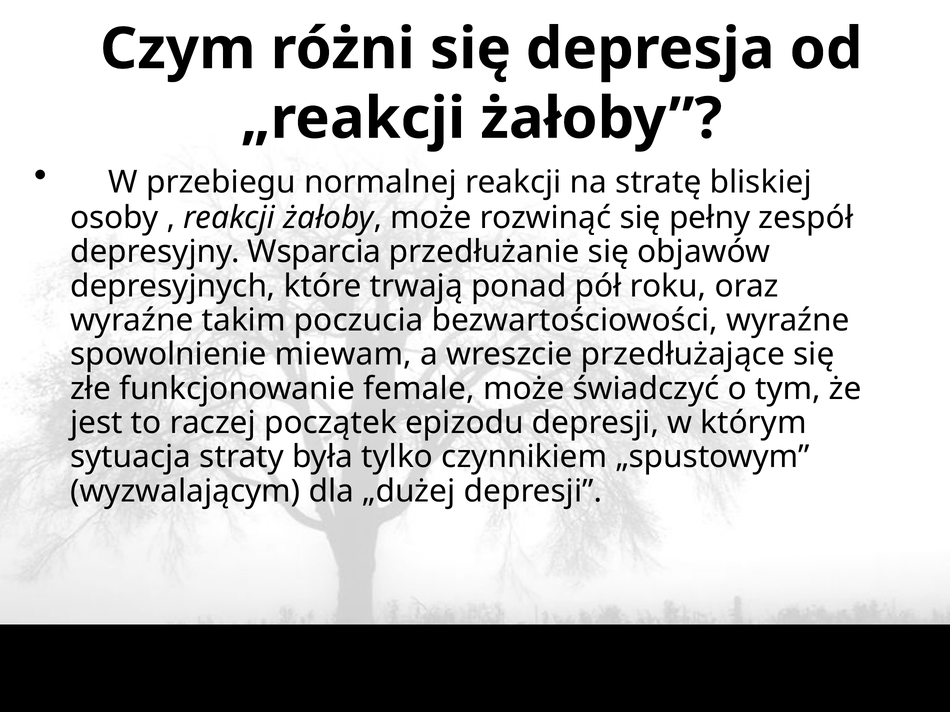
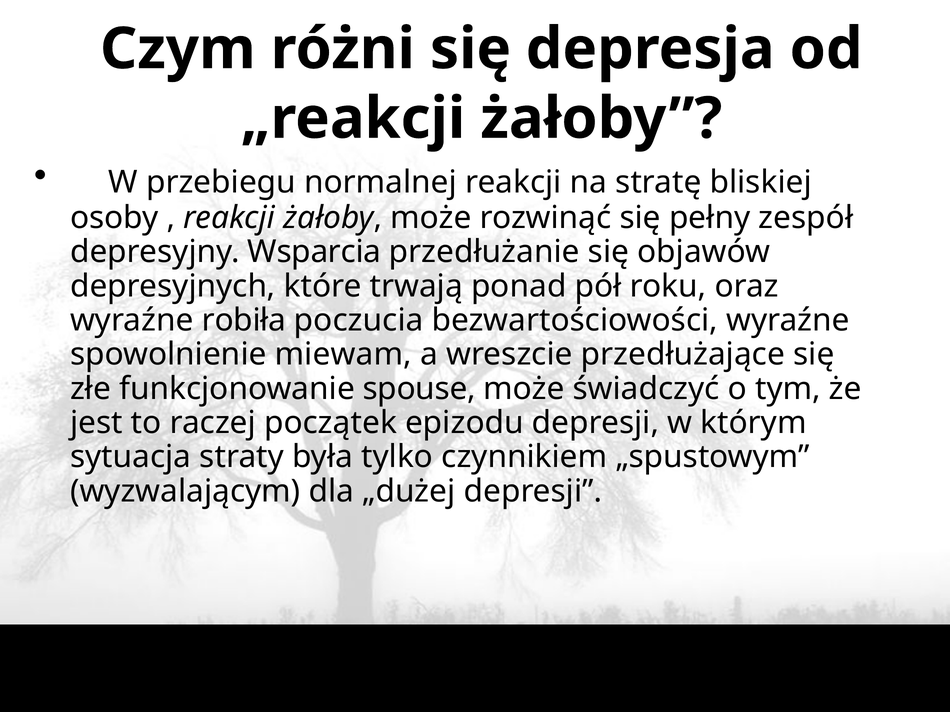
takim: takim -> robiła
female: female -> spouse
